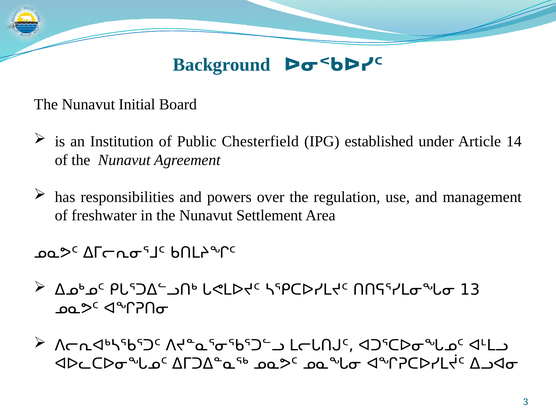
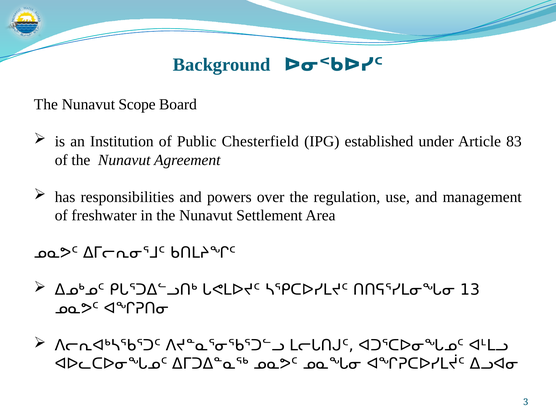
Initial: Initial -> Scope
14: 14 -> 83
